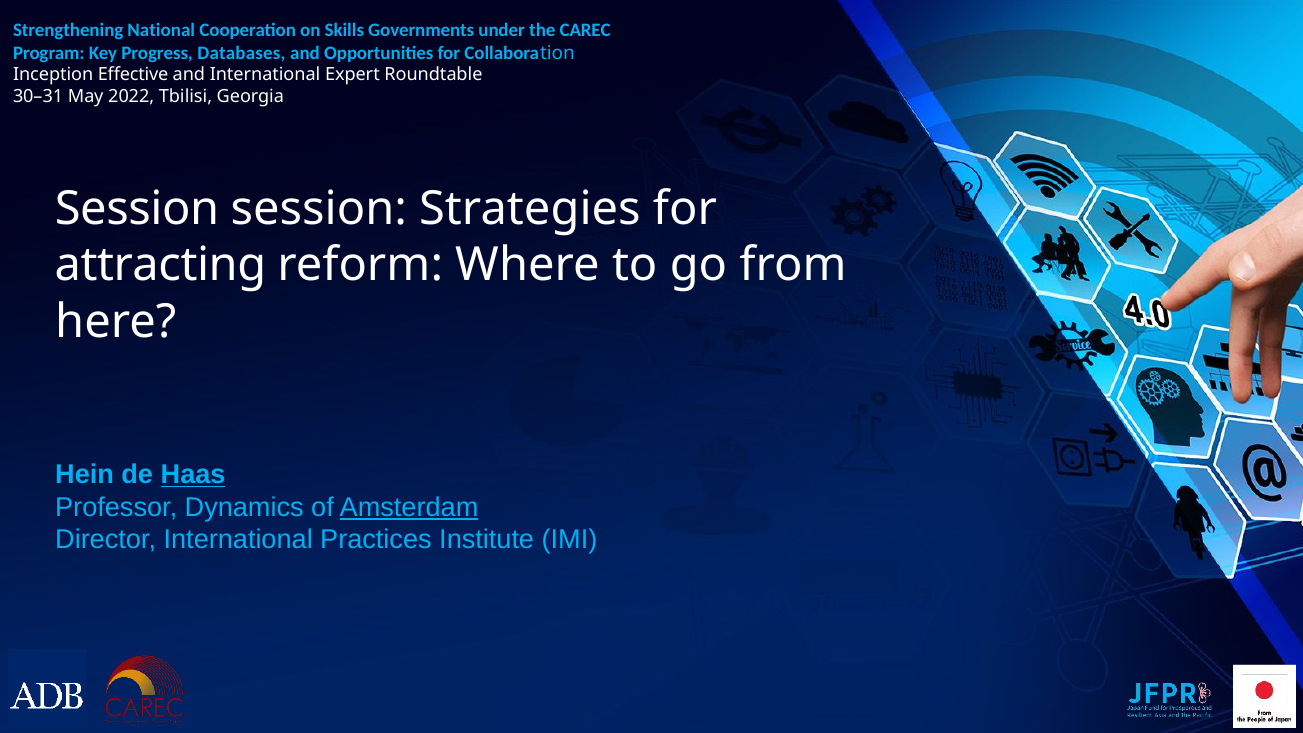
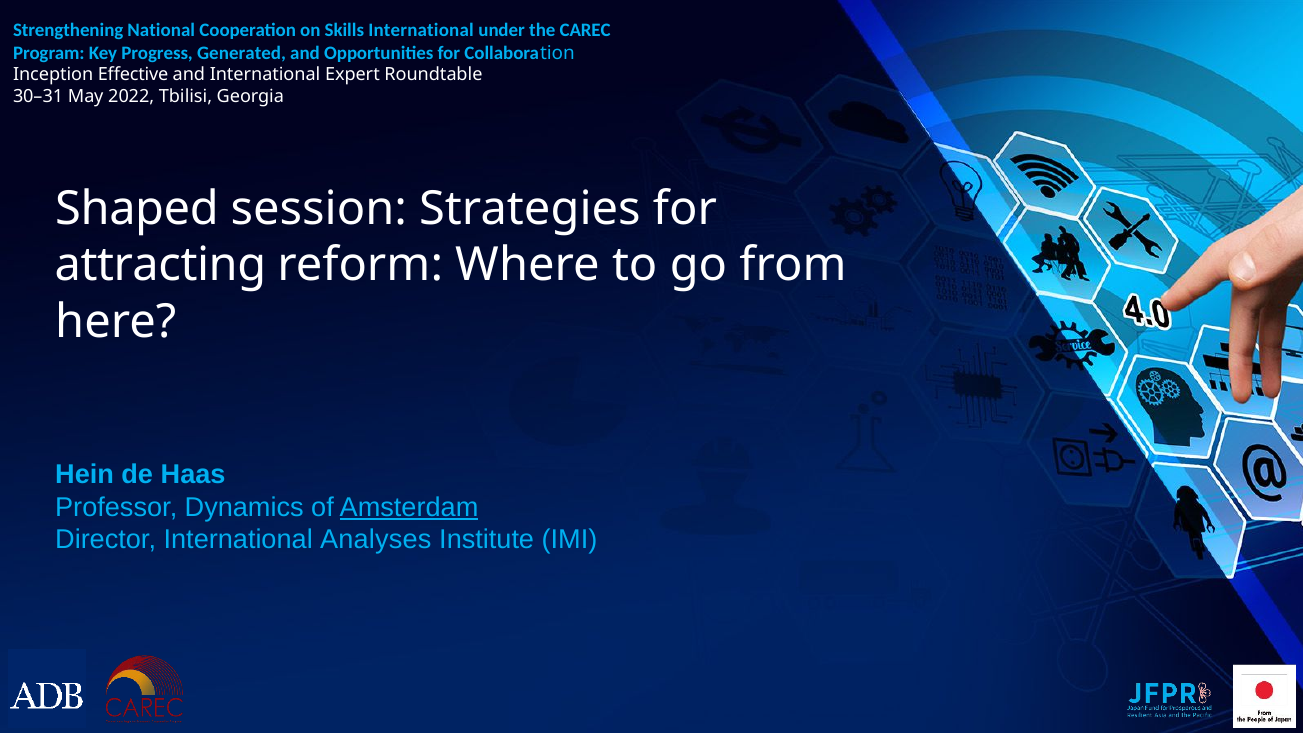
Skills Governments: Governments -> International
Databases: Databases -> Generated
Session at (137, 209): Session -> Shaped
Haas underline: present -> none
Practices: Practices -> Analyses
